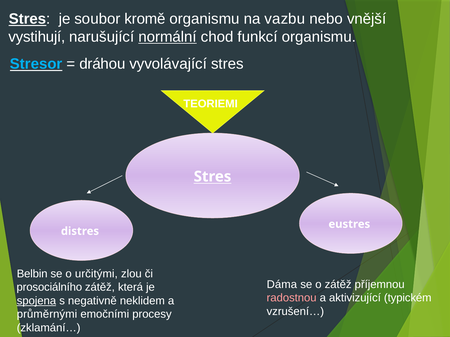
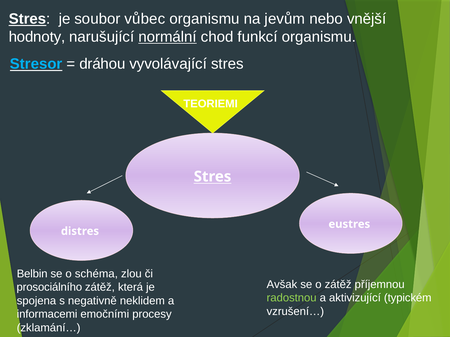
kromě: kromě -> vůbec
vazbu: vazbu -> jevům
vystihují: vystihují -> hodnoty
určitými: určitými -> schéma
Dáma: Dáma -> Avšak
radostnou colour: pink -> light green
spojena underline: present -> none
průměrnými: průměrnými -> informacemi
